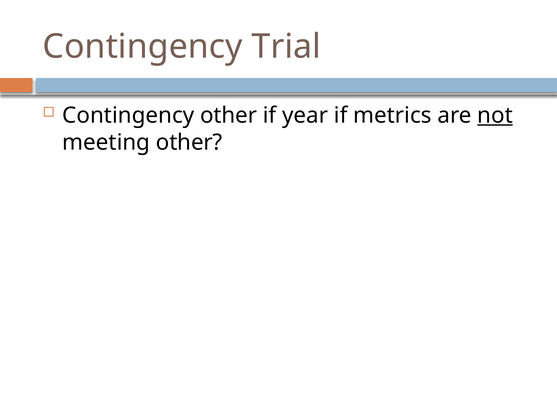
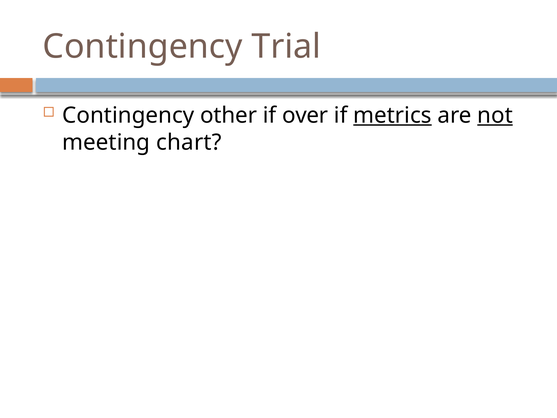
year: year -> over
metrics underline: none -> present
meeting other: other -> chart
